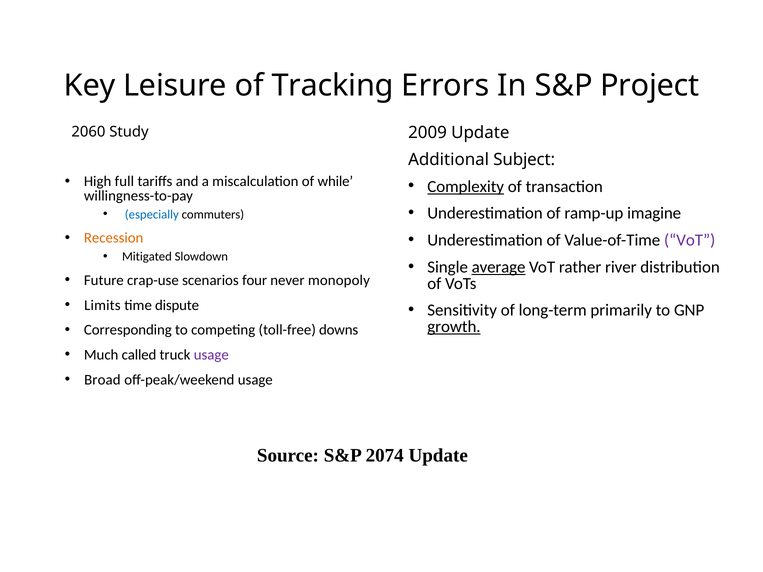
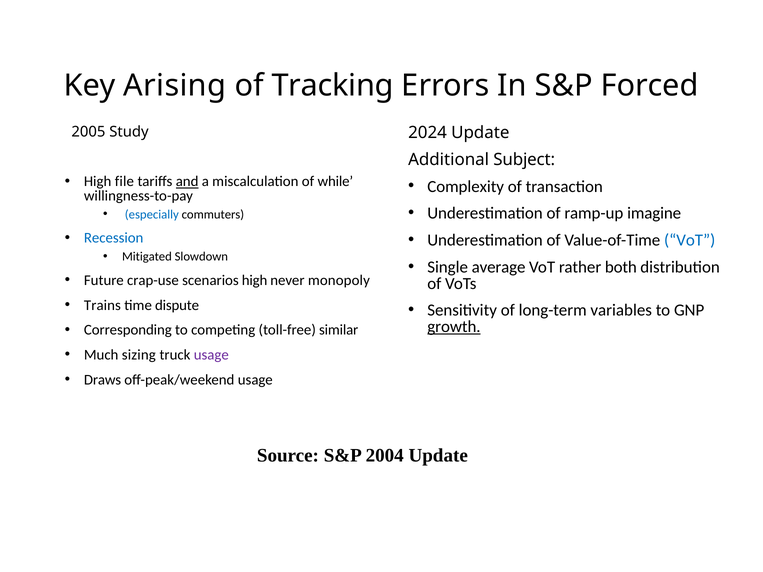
Leisure: Leisure -> Arising
Project: Project -> Forced
2060: 2060 -> 2005
2009: 2009 -> 2024
full: full -> file
and underline: none -> present
Complexity underline: present -> none
Recession colour: orange -> blue
VoT at (690, 240) colour: purple -> blue
average underline: present -> none
river: river -> both
scenarios four: four -> high
Limits: Limits -> Trains
primarily: primarily -> variables
downs: downs -> similar
called: called -> sizing
Broad: Broad -> Draws
2074: 2074 -> 2004
